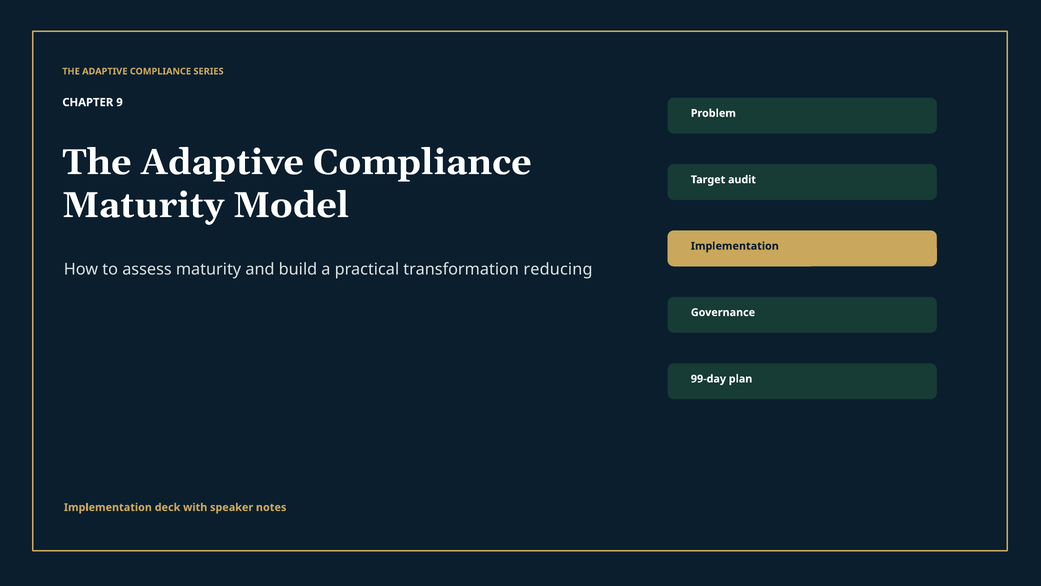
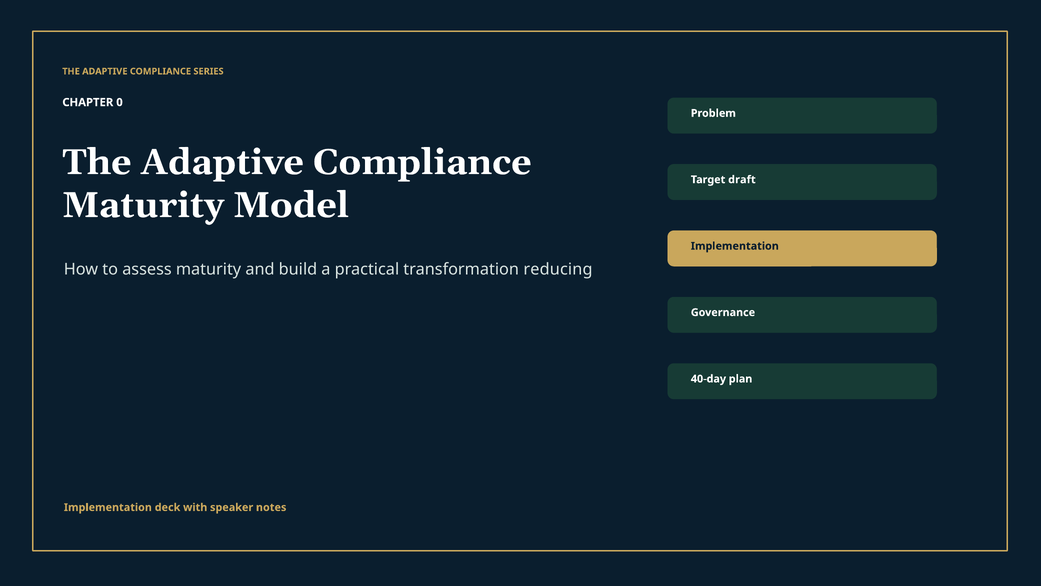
9: 9 -> 0
audit: audit -> draft
99-day: 99-day -> 40-day
